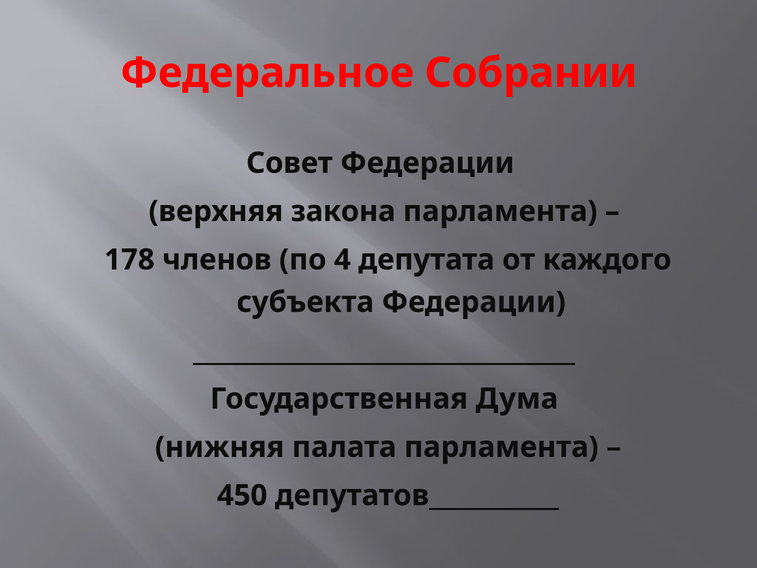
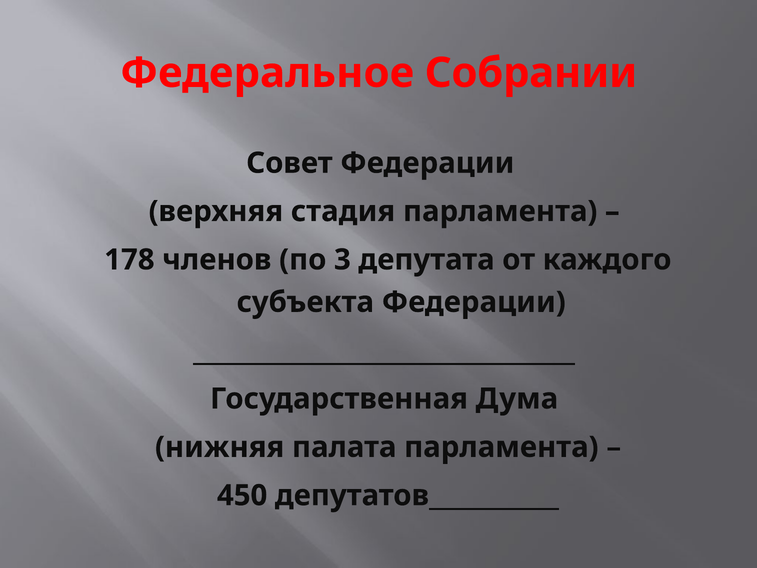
закона: закона -> стадия
4: 4 -> 3
